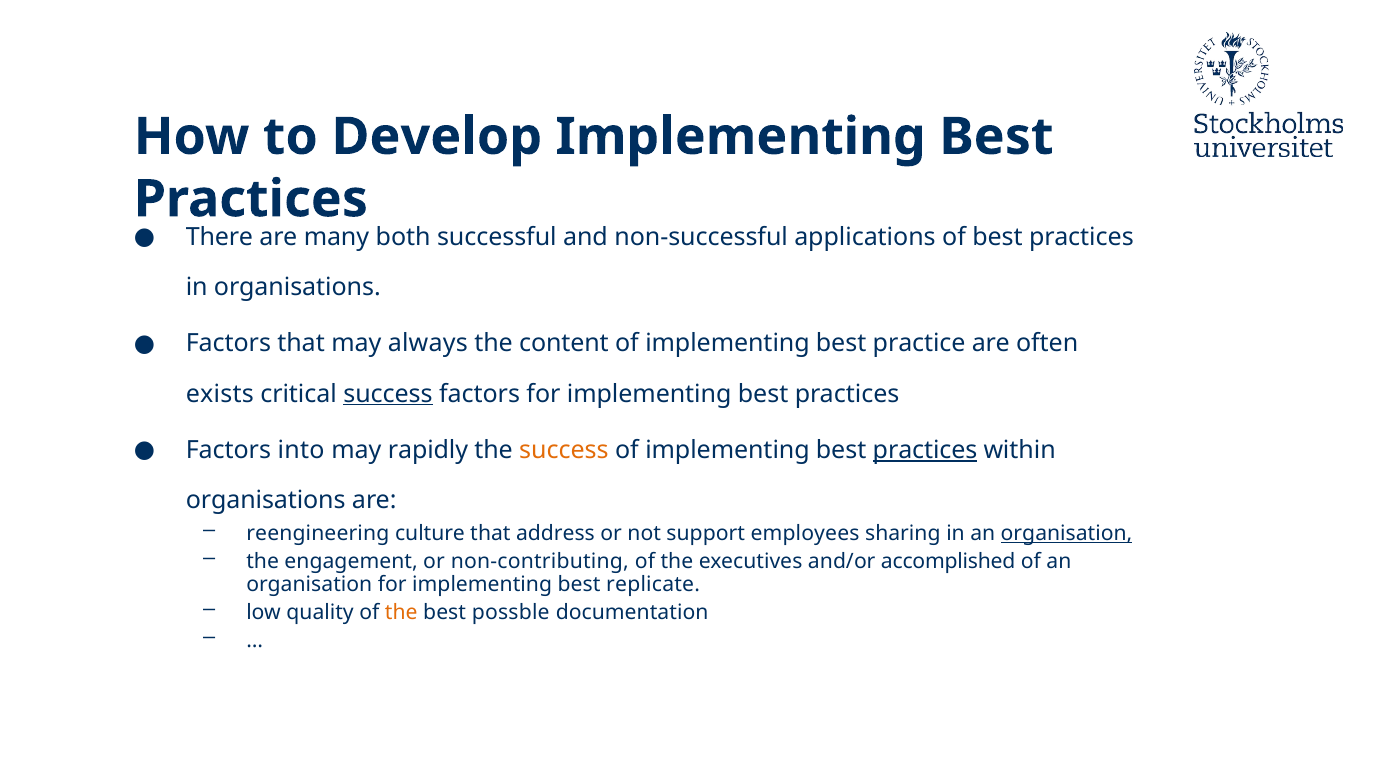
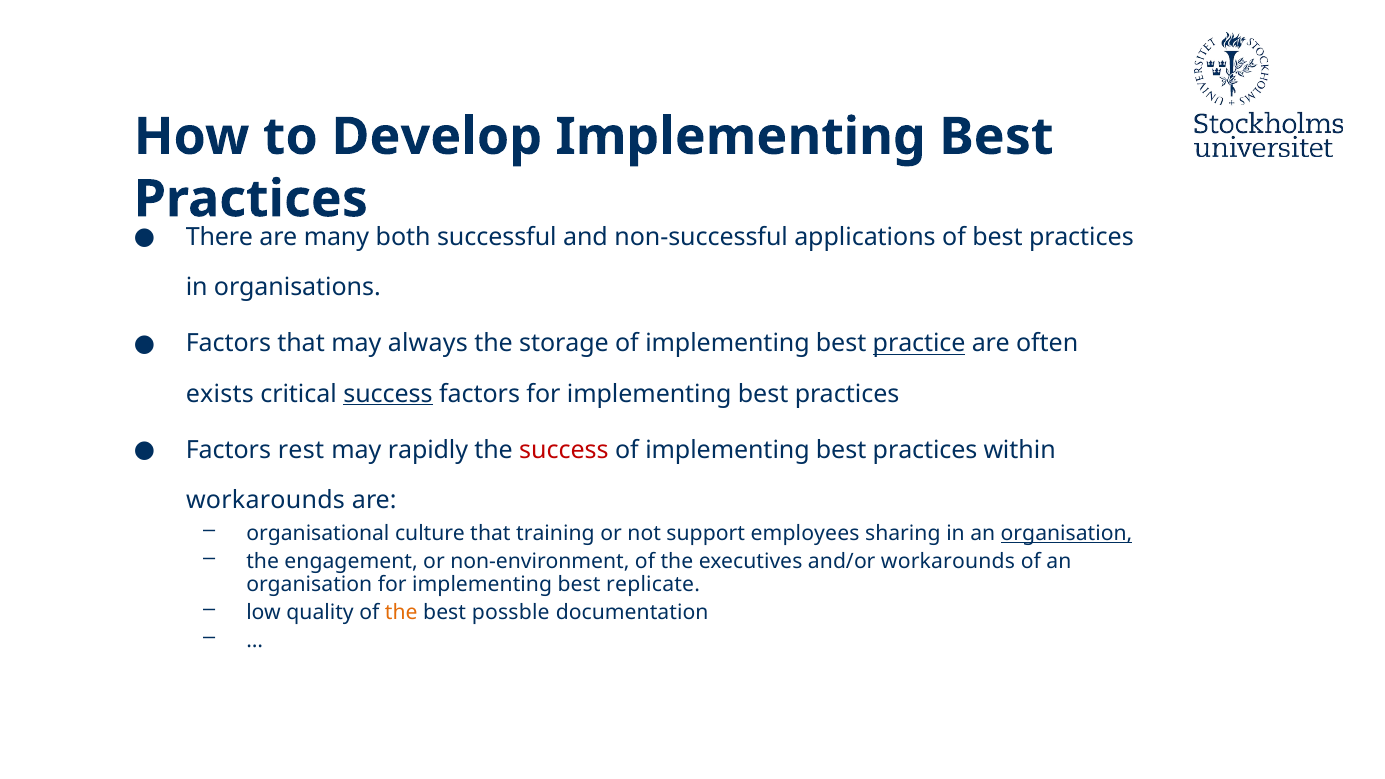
content: content -> storage
practice underline: none -> present
into: into -> rest
success at (564, 450) colour: orange -> red
practices at (925, 450) underline: present -> none
organisations at (266, 501): organisations -> workarounds
reengineering: reengineering -> organisational
address: address -> training
non-contributing: non-contributing -> non-environment
and/or accomplished: accomplished -> workarounds
